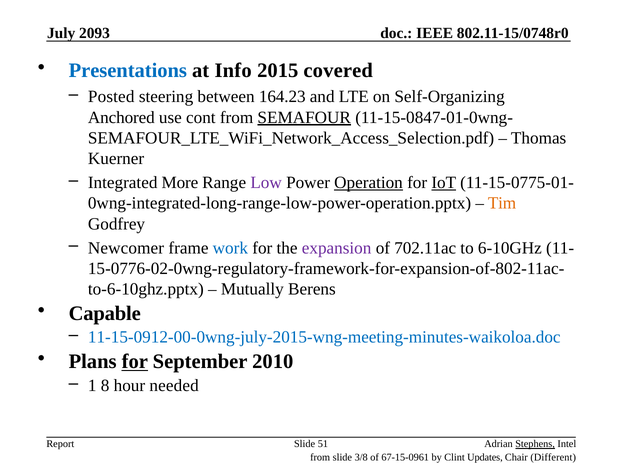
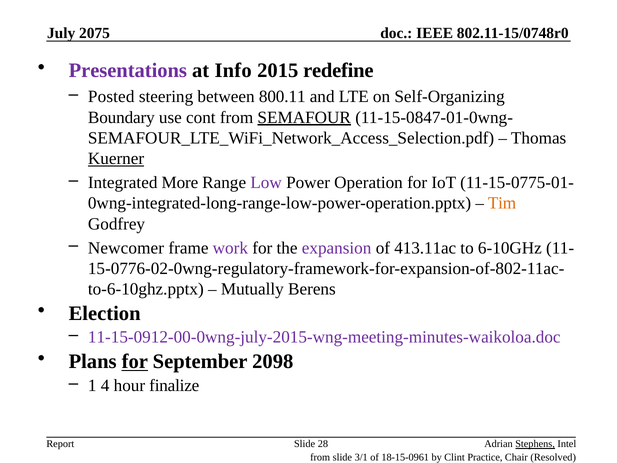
2093: 2093 -> 2075
Presentations colour: blue -> purple
covered: covered -> redefine
164.23: 164.23 -> 800.11
Anchored: Anchored -> Boundary
Kuerner underline: none -> present
Operation underline: present -> none
IoT underline: present -> none
work colour: blue -> purple
702.11ac: 702.11ac -> 413.11ac
Capable: Capable -> Election
11-15-0912-00-0wng-july-2015-wng-meeting-minutes-waikoloa.doc colour: blue -> purple
2010: 2010 -> 2098
8: 8 -> 4
needed: needed -> finalize
51: 51 -> 28
3/8: 3/8 -> 3/1
67-15-0961: 67-15-0961 -> 18-15-0961
Updates: Updates -> Practice
Different: Different -> Resolved
